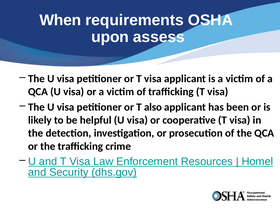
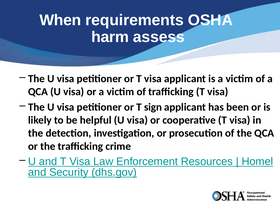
upon: upon -> harm
also: also -> sign
